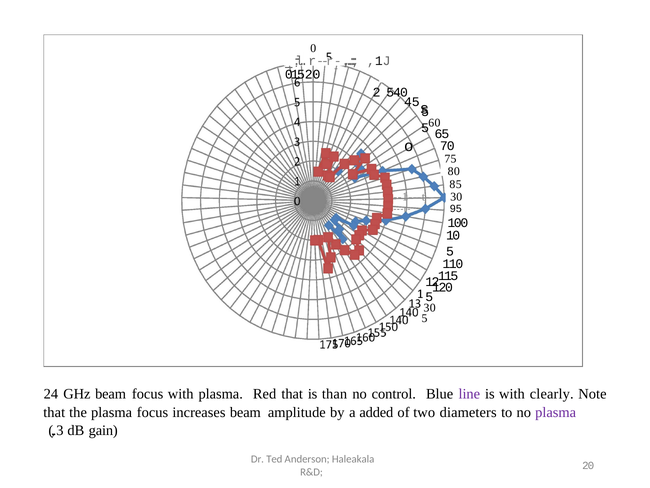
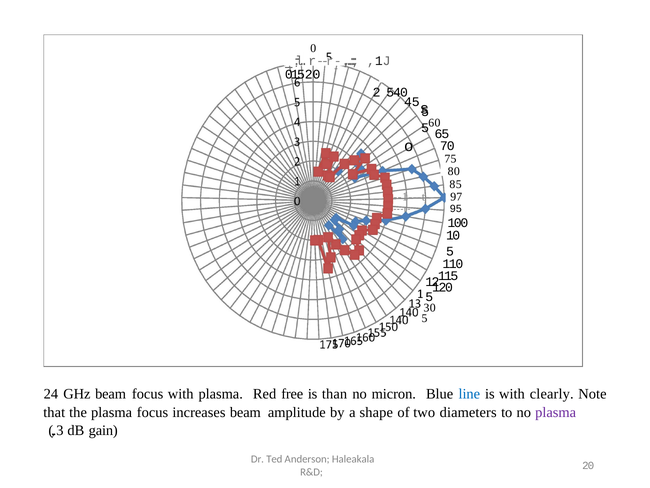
--1---t- 30: 30 -> 97
Red that: that -> free
control: control -> micron
line colour: purple -> blue
added: added -> shape
